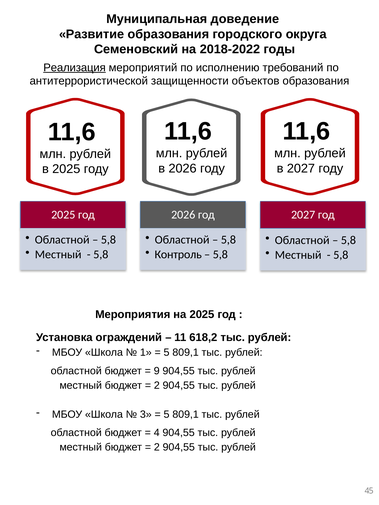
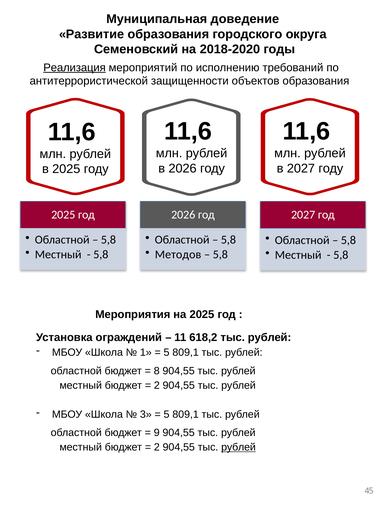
2018-2022: 2018-2022 -> 2018-2020
Контроль: Контроль -> Методов
9: 9 -> 8
4: 4 -> 9
рублей at (239, 448) underline: none -> present
